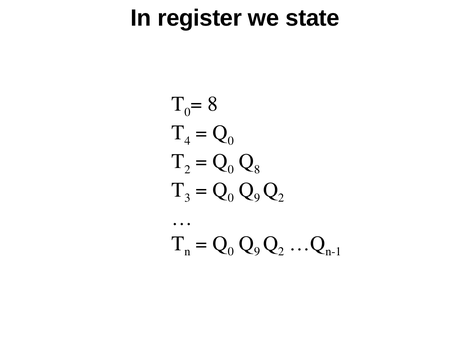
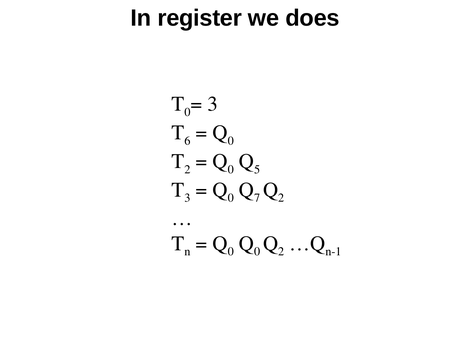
state: state -> does
8 at (213, 104): 8 -> 3
4: 4 -> 6
8 at (257, 169): 8 -> 5
9 at (257, 198): 9 -> 7
9 at (257, 251): 9 -> 0
